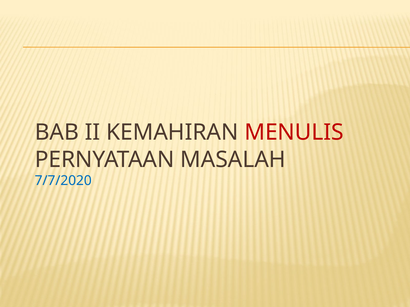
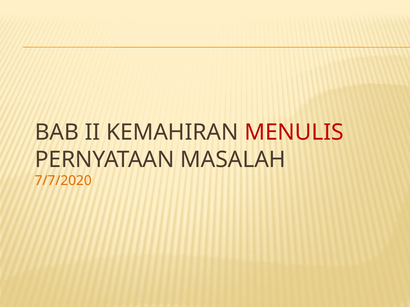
7/7/2020 colour: blue -> orange
